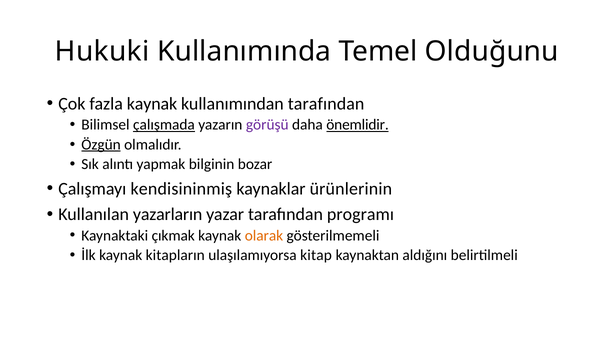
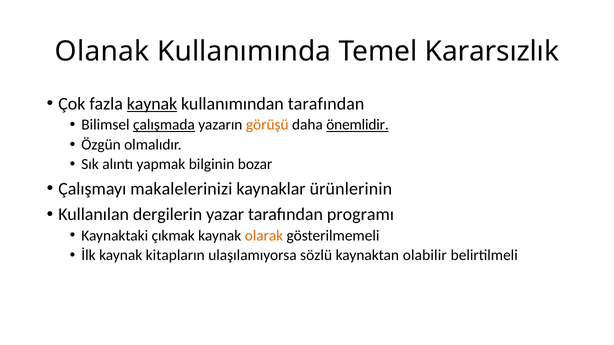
Hukuki: Hukuki -> Olanak
Olduğunu: Olduğunu -> Kararsızlık
kaynak at (152, 104) underline: none -> present
görüşü colour: purple -> orange
Özgün underline: present -> none
kendisininmiş: kendisininmiş -> makalelerinizi
yazarların: yazarların -> dergilerin
kitap: kitap -> sözlü
aldığını: aldığını -> olabilir
